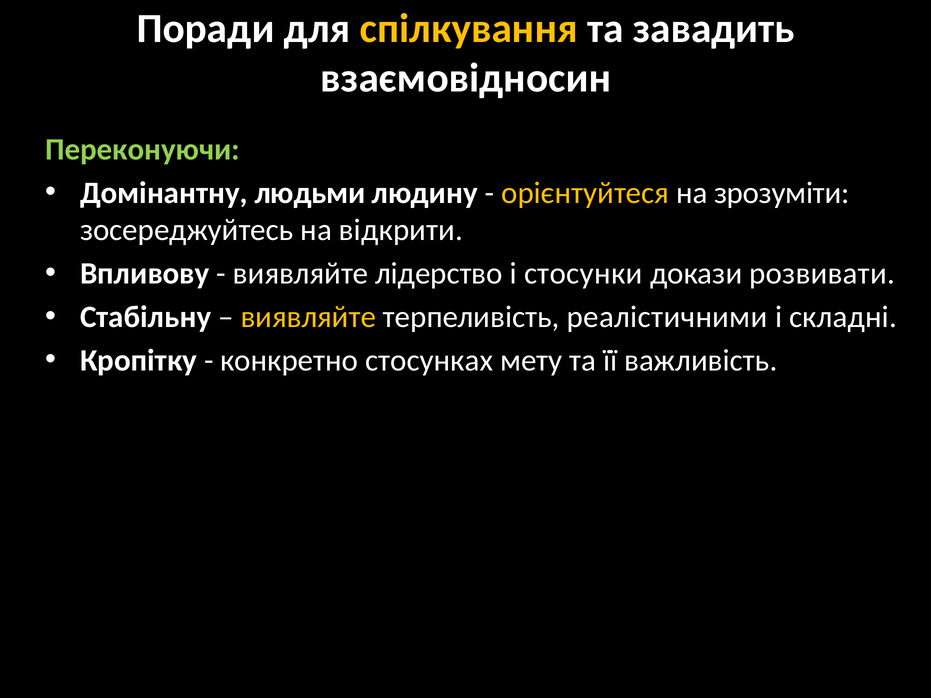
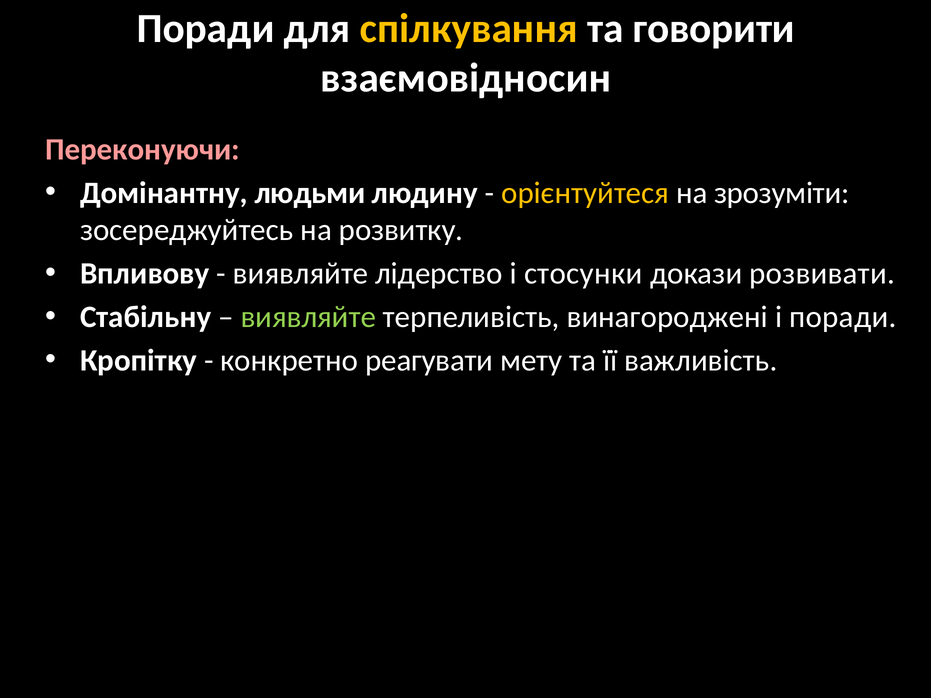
завадить: завадить -> говорити
Переконуючи colour: light green -> pink
відкрити: відкрити -> розвитку
виявляйте at (308, 317) colour: yellow -> light green
реалістичними: реалістичними -> винагороджені
і складні: складні -> поради
стосунках: стосунках -> реагувати
